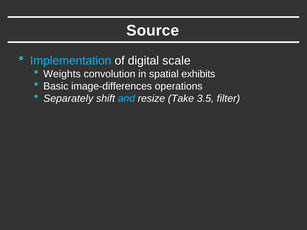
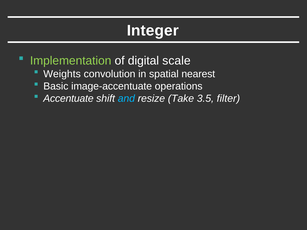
Source: Source -> Integer
Implementation colour: light blue -> light green
exhibits: exhibits -> nearest
image-differences: image-differences -> image-accentuate
Separately: Separately -> Accentuate
